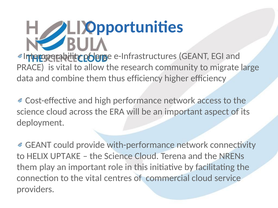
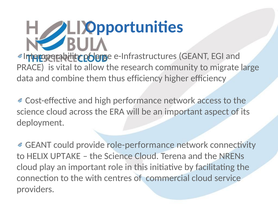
with-performance: with-performance -> role-performance
them at (27, 167): them -> cloud
the vital: vital -> with
